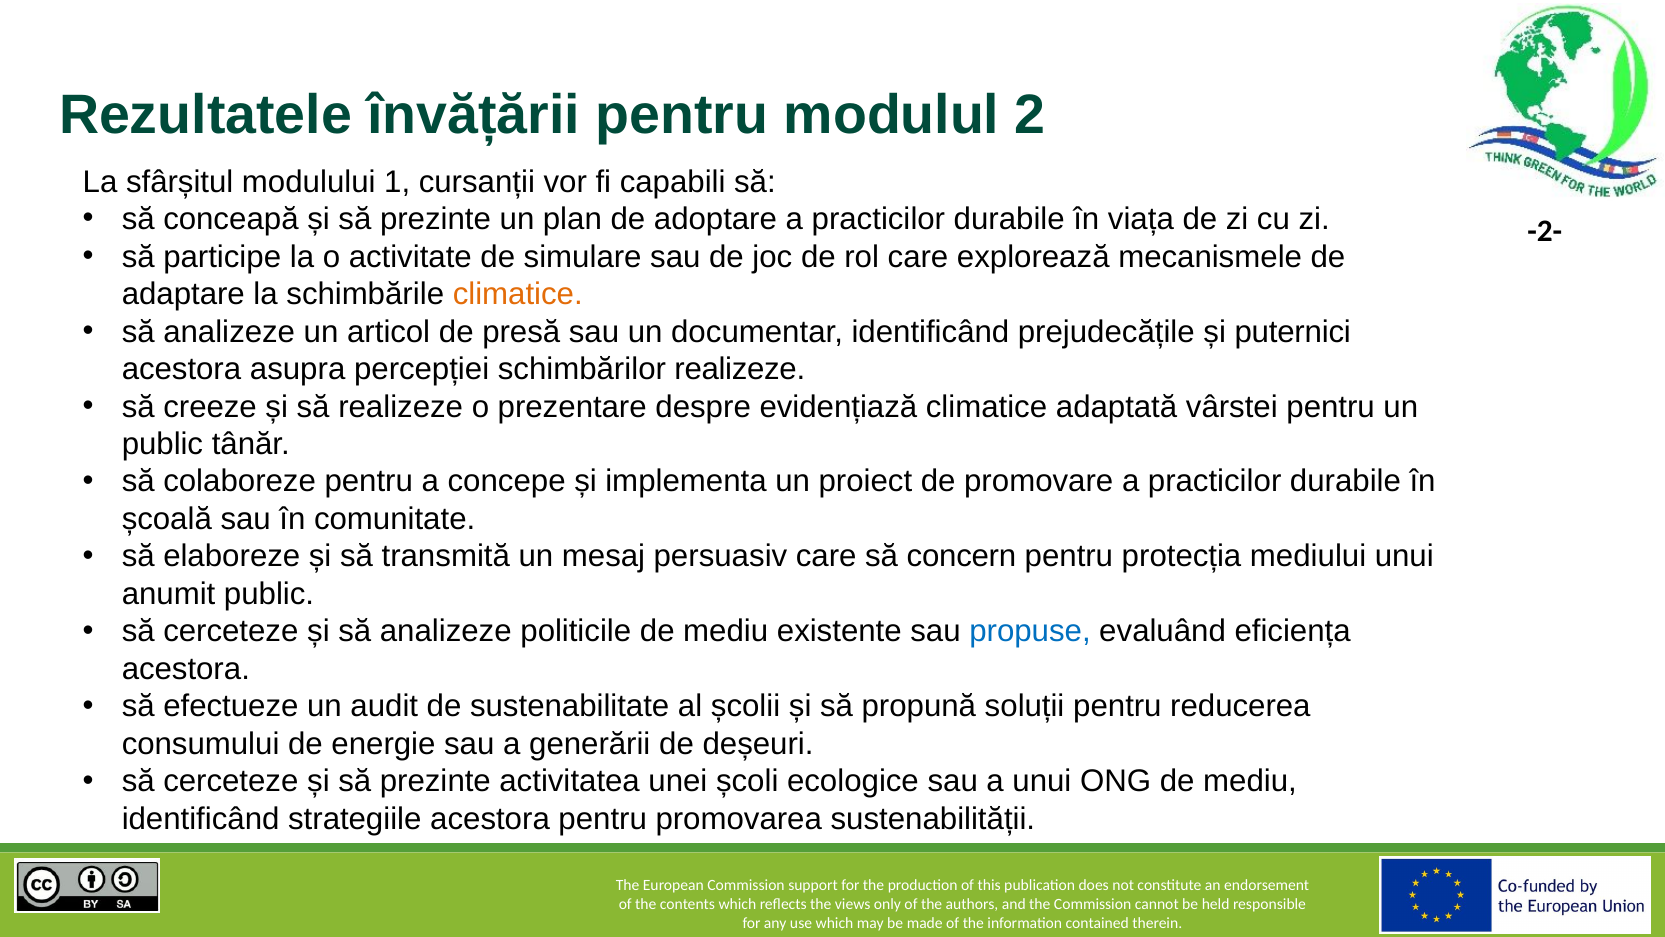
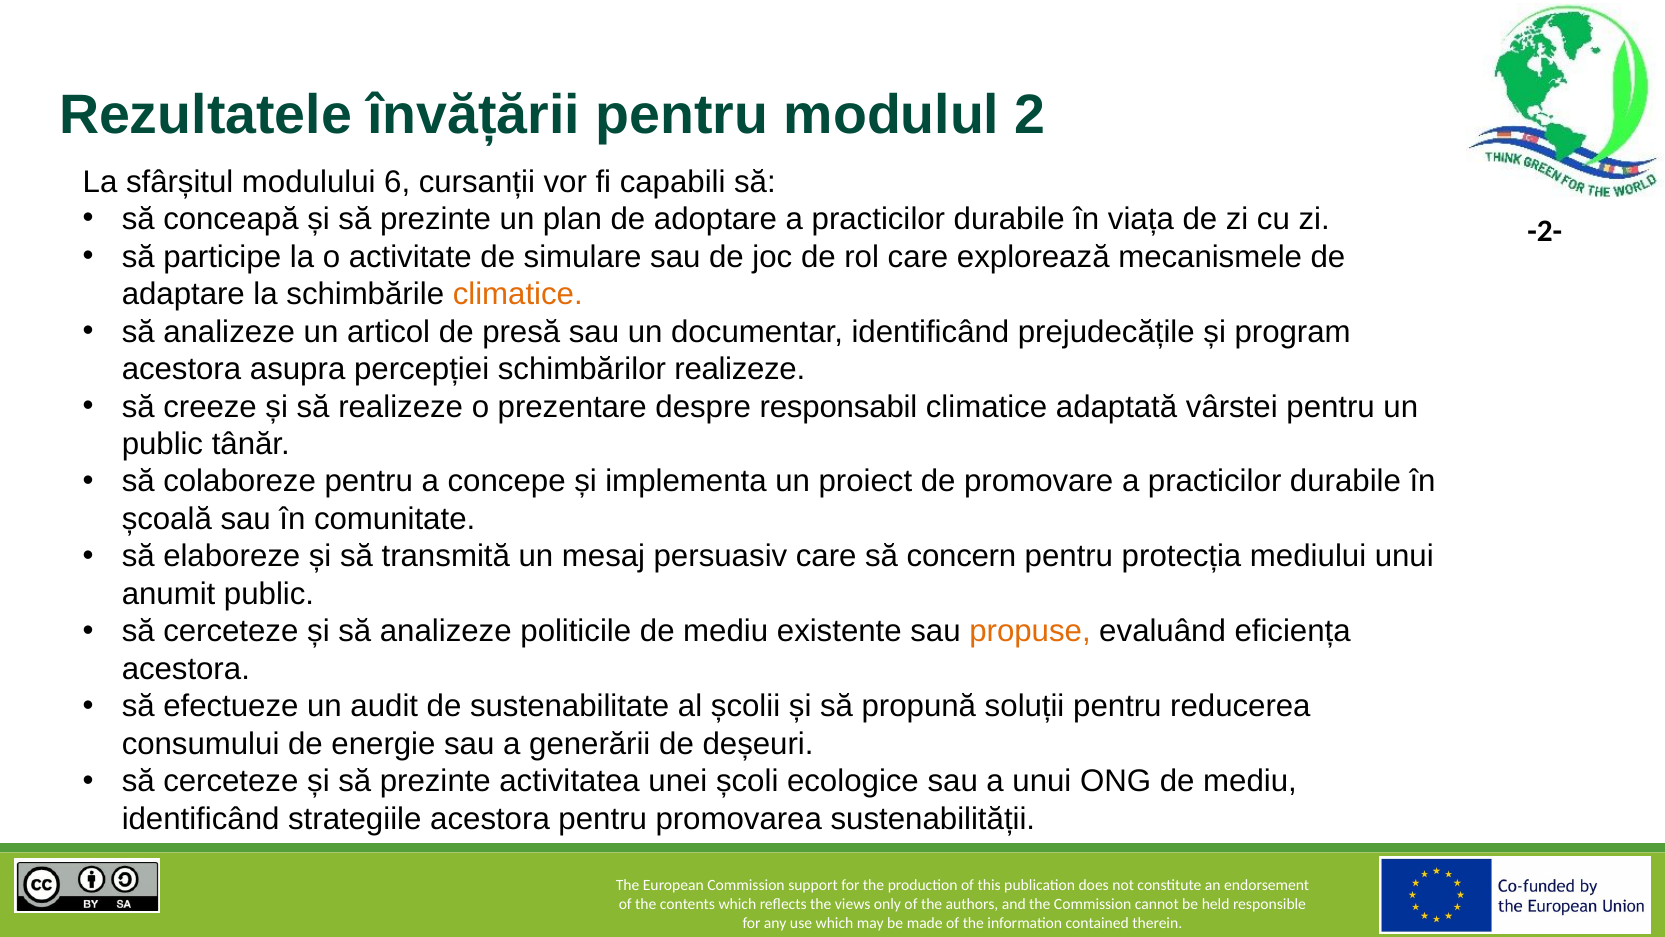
1: 1 -> 6
puternici: puternici -> program
evidențiază: evidențiază -> responsabil
propuse colour: blue -> orange
